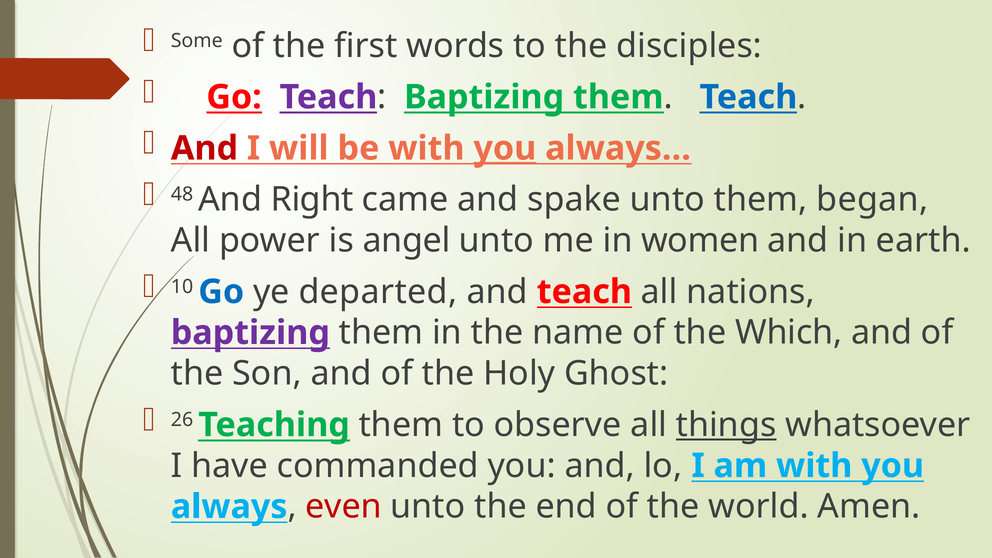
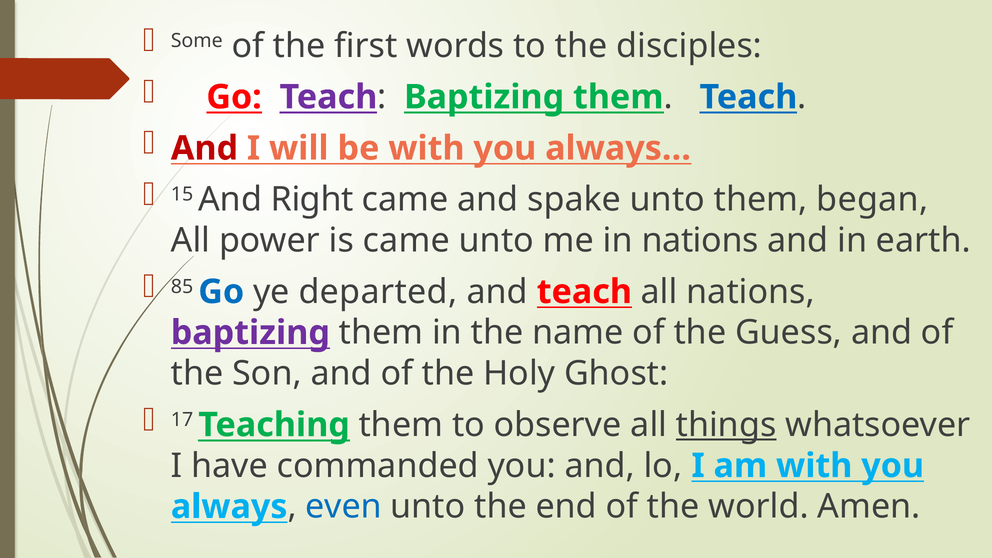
you at (505, 148) underline: present -> none
48: 48 -> 15
is angel: angel -> came
in women: women -> nations
10: 10 -> 85
Which: Which -> Guess
26: 26 -> 17
even colour: red -> blue
